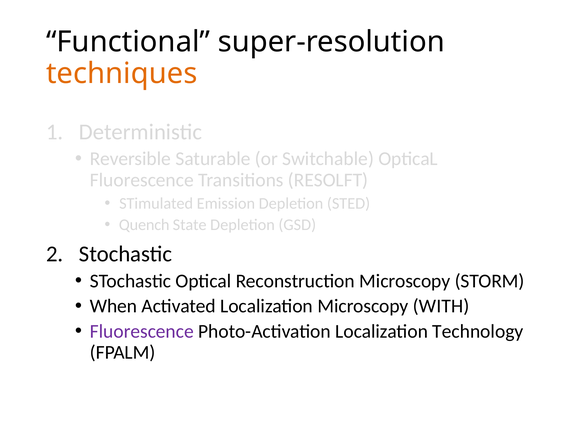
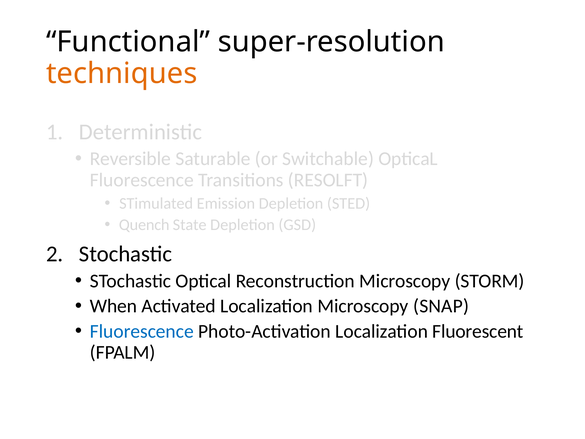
WITH: WITH -> SNAP
Fluorescence at (142, 331) colour: purple -> blue
Technology: Technology -> Fluorescent
